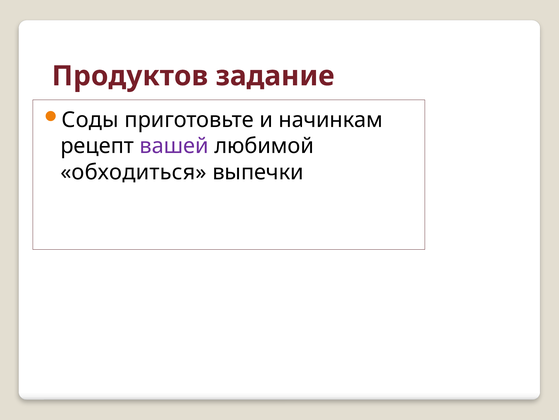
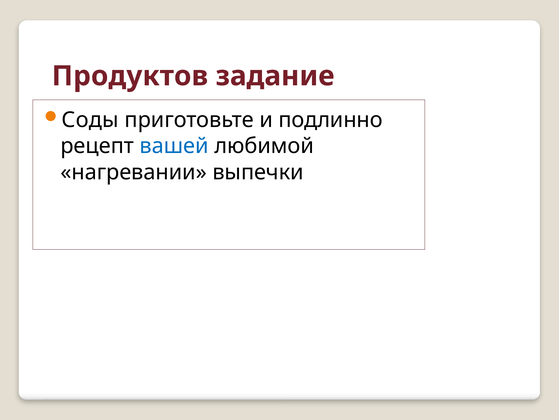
начинкам: начинкам -> подлинно
вашей colour: purple -> blue
обходиться: обходиться -> нагревании
